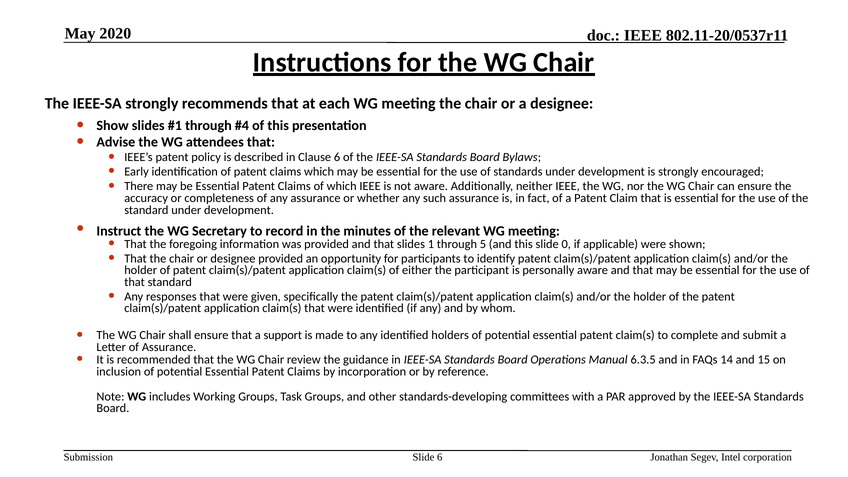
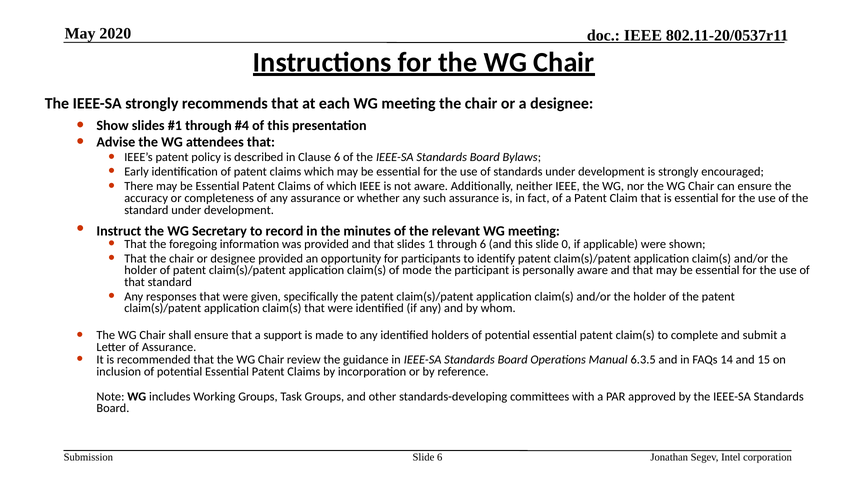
through 5: 5 -> 6
either: either -> mode
